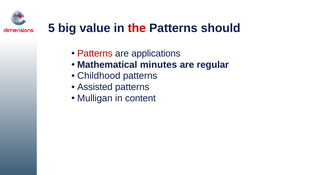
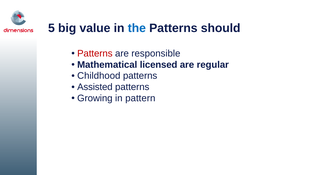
the colour: red -> blue
applications: applications -> responsible
minutes: minutes -> licensed
Mulligan: Mulligan -> Growing
content: content -> pattern
